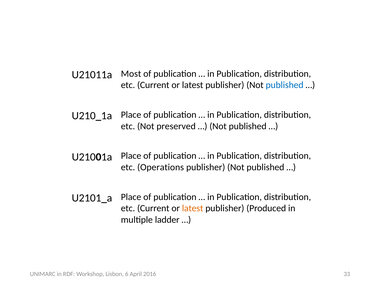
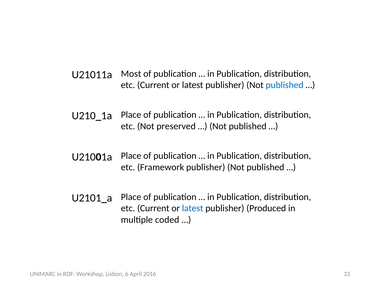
Operations: Operations -> Framework
latest at (193, 208) colour: orange -> blue
ladder: ladder -> coded
